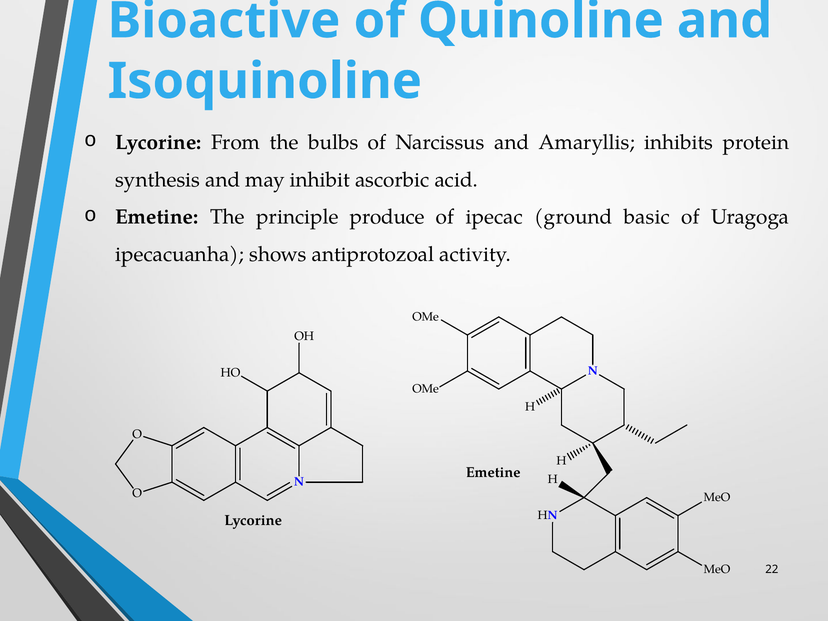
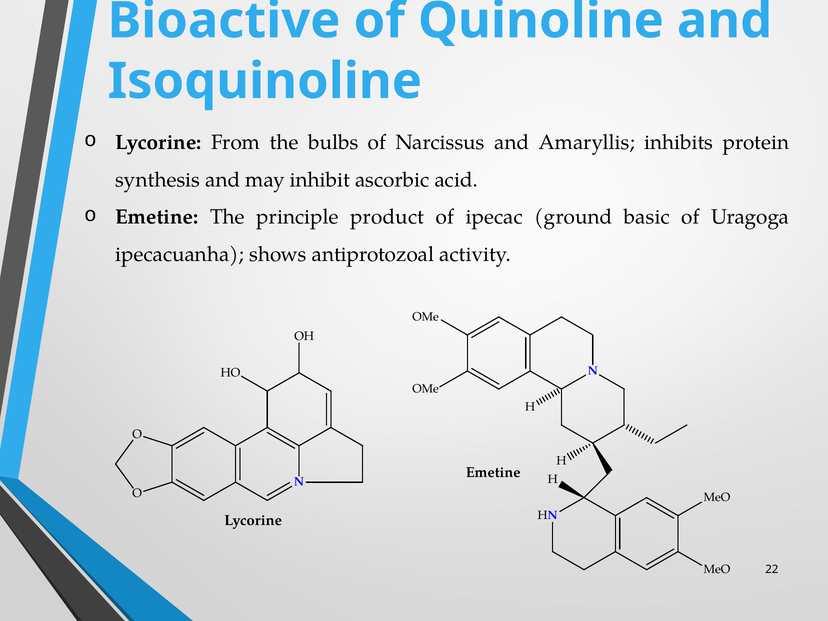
produce: produce -> product
